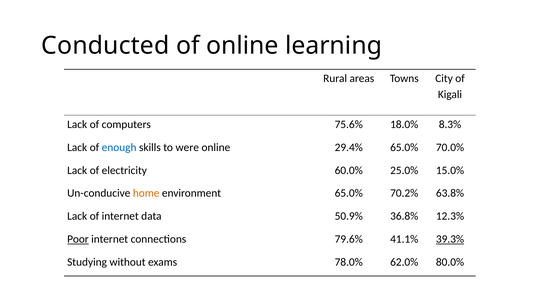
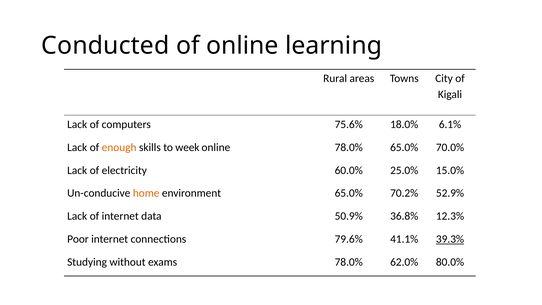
8.3%: 8.3% -> 6.1%
enough colour: blue -> orange
were: were -> week
online 29.4%: 29.4% -> 78.0%
63.8%: 63.8% -> 52.9%
Poor underline: present -> none
